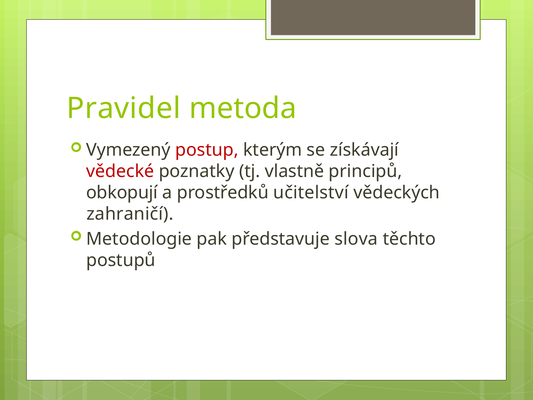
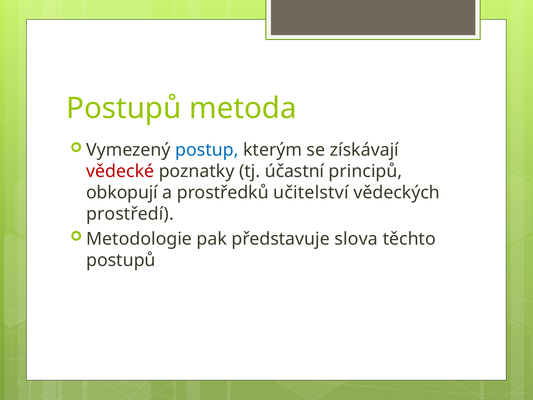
Pravidel at (124, 108): Pravidel -> Postupů
postup colour: red -> blue
vlastně: vlastně -> účastní
zahraničí: zahraničí -> prostředí
